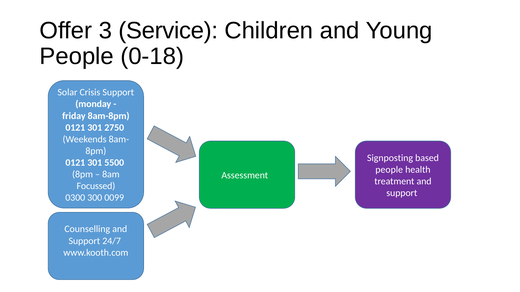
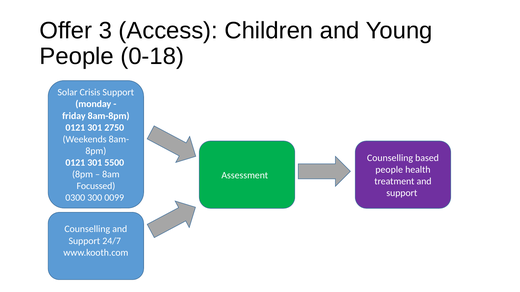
Service: Service -> Access
Signposting at (390, 158): Signposting -> Counselling
